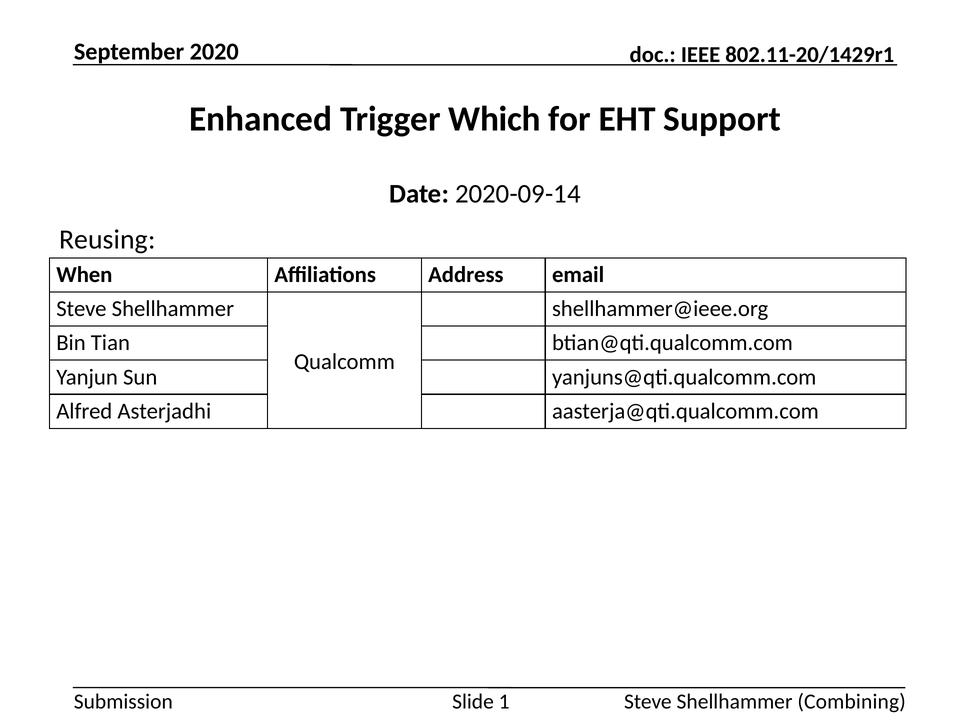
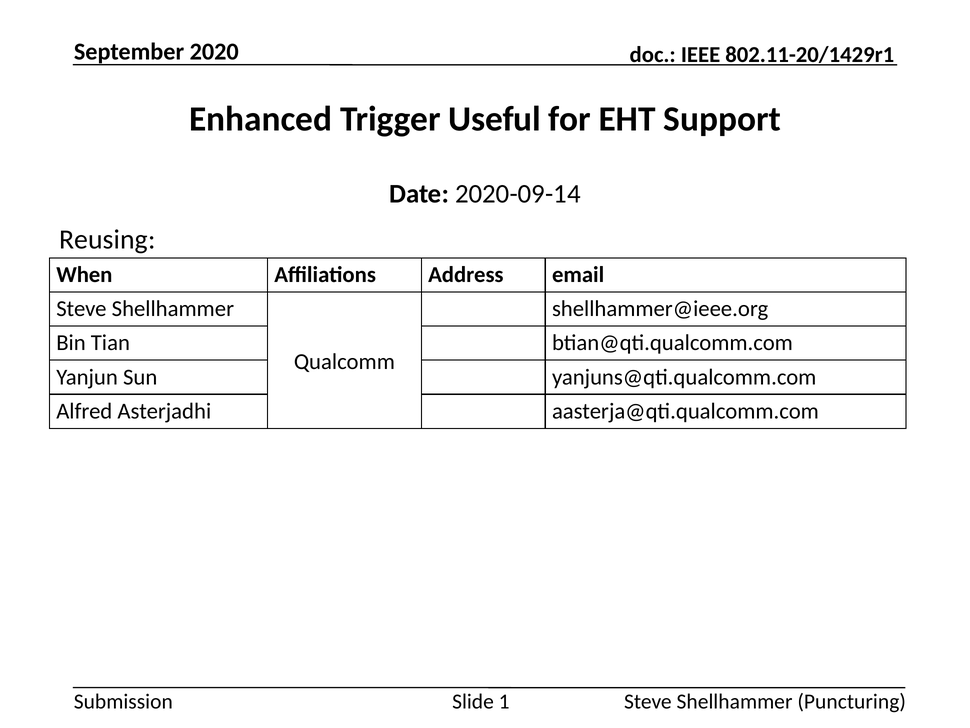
Which: Which -> Useful
Combining: Combining -> Puncturing
